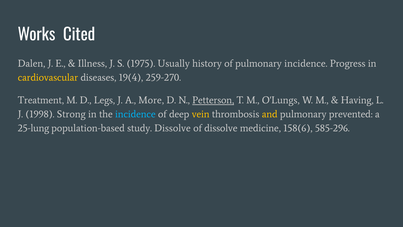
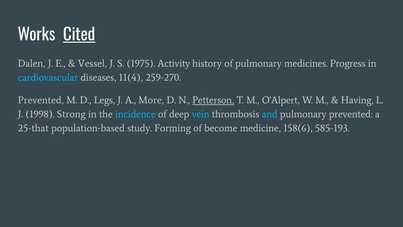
Cited underline: none -> present
Illness: Illness -> Vessel
Usually: Usually -> Activity
pulmonary incidence: incidence -> medicines
cardiovascular colour: yellow -> light blue
19(4: 19(4 -> 11(4
Treatment at (41, 100): Treatment -> Prevented
O'Lungs: O'Lungs -> O'Alpert
vein colour: yellow -> light blue
and colour: yellow -> light blue
25-lung: 25-lung -> 25-that
study Dissolve: Dissolve -> Forming
of dissolve: dissolve -> become
585-296: 585-296 -> 585-193
